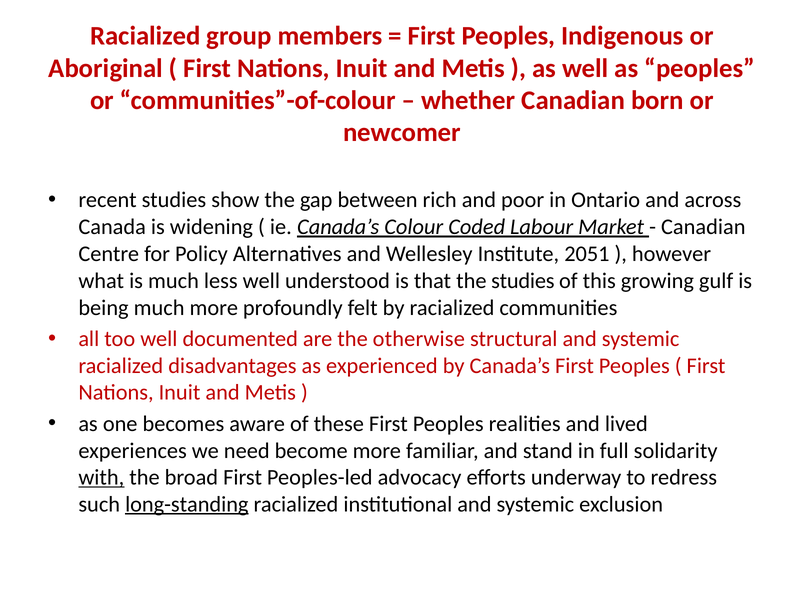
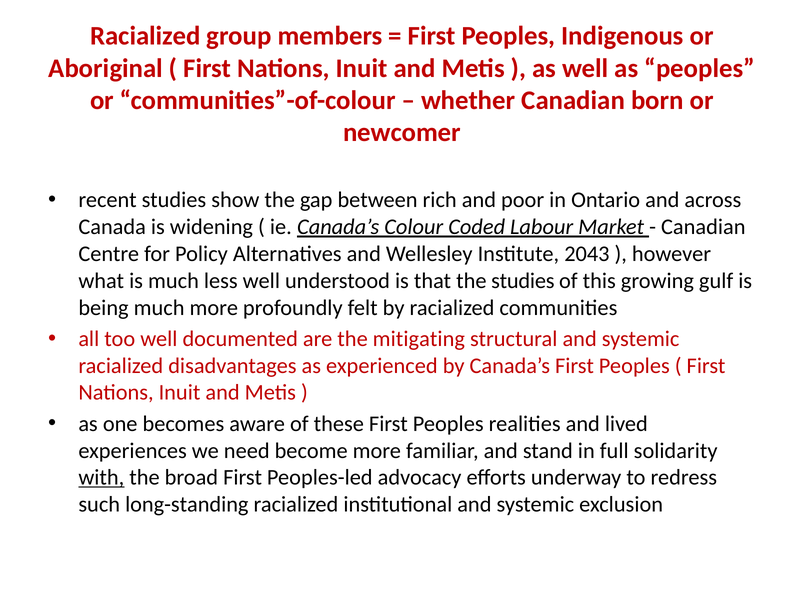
2051: 2051 -> 2043
otherwise: otherwise -> mitigating
long-standing underline: present -> none
